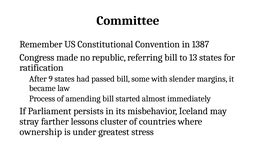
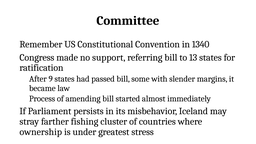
1387: 1387 -> 1340
republic: republic -> support
lessons: lessons -> fishing
